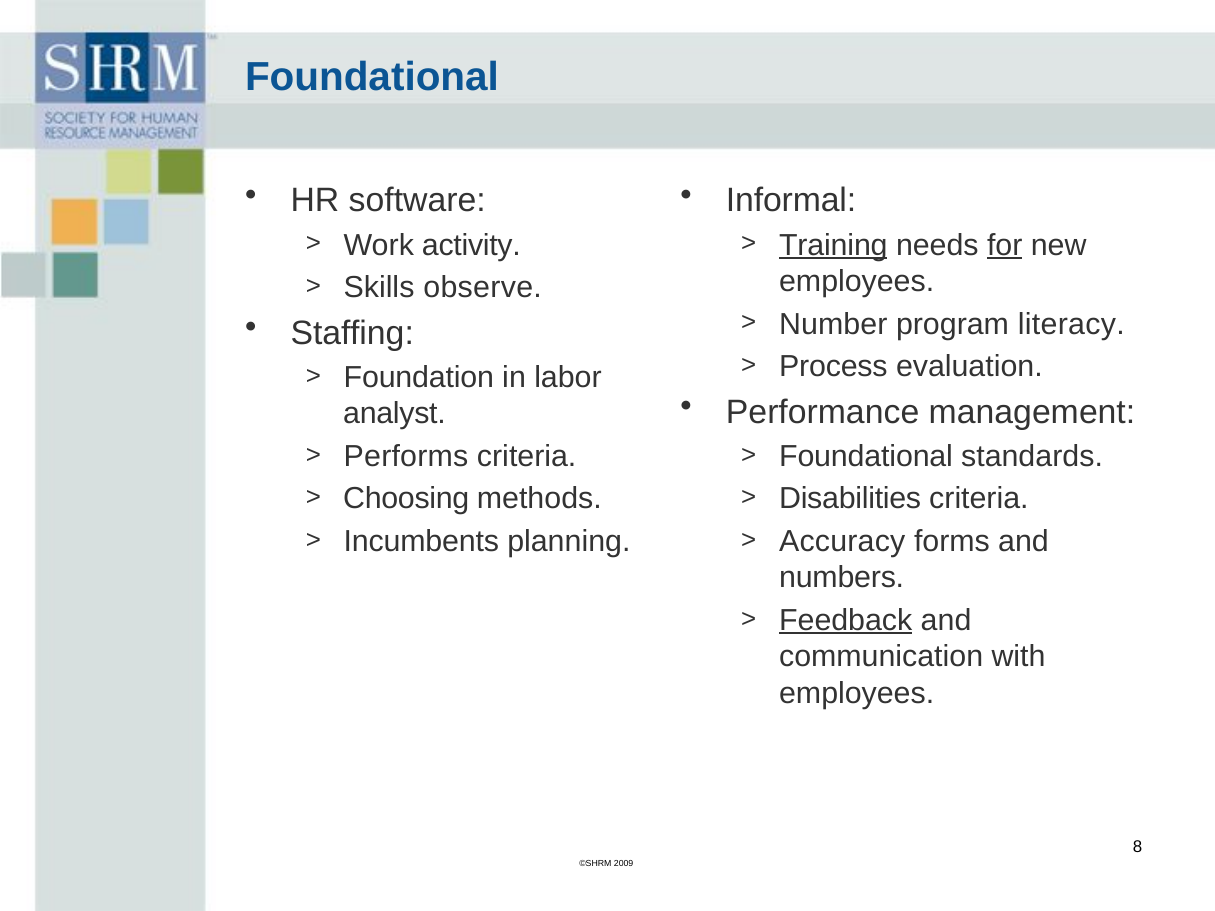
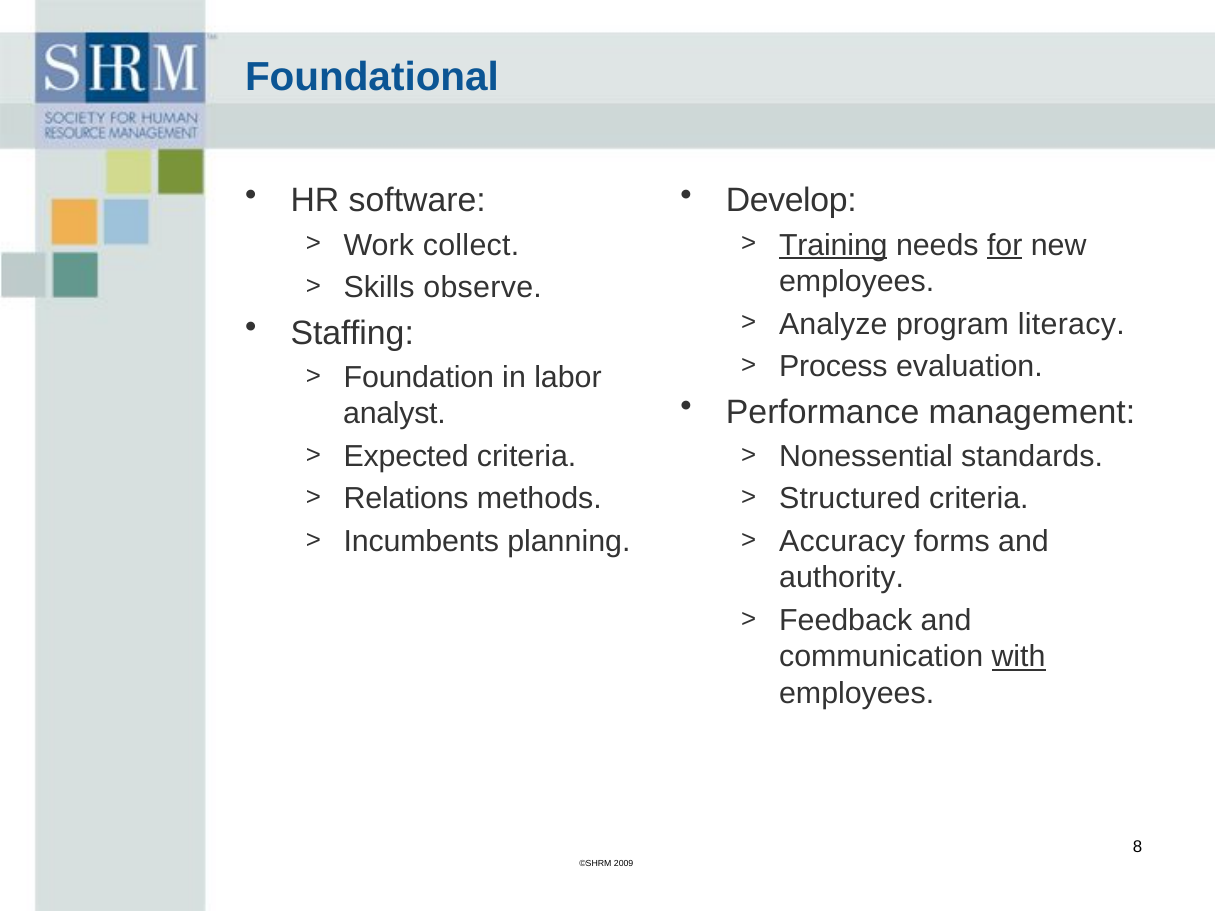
Informal: Informal -> Develop
activity: activity -> collect
Number: Number -> Analyze
Performs: Performs -> Expected
Foundational at (866, 456): Foundational -> Nonessential
Choosing: Choosing -> Relations
Disabilities: Disabilities -> Structured
numbers: numbers -> authority
Feedback underline: present -> none
with underline: none -> present
